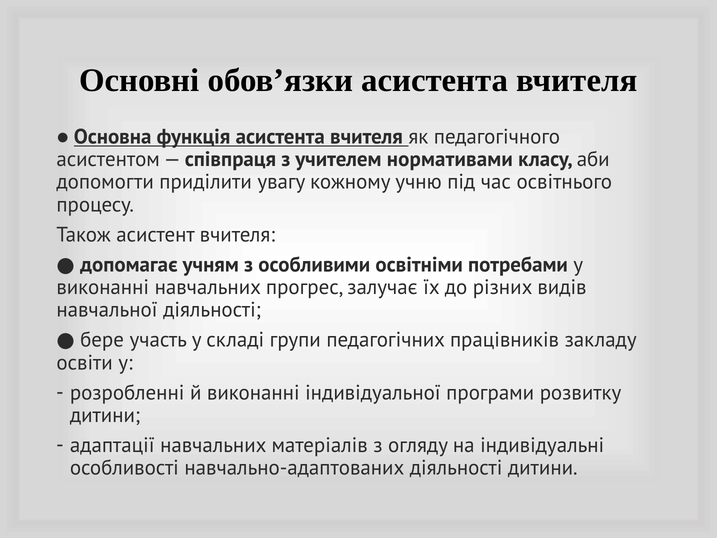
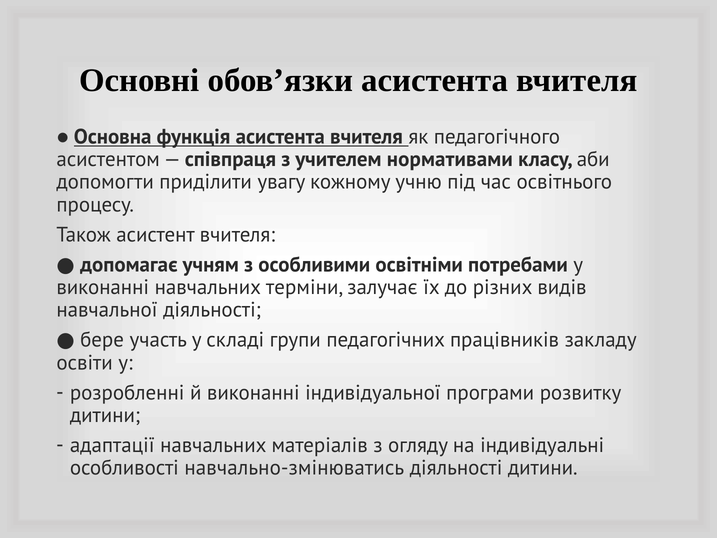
прогрес: прогрес -> терміни
навчально-адаптованих: навчально-адаптованих -> навчально-змінюватись
